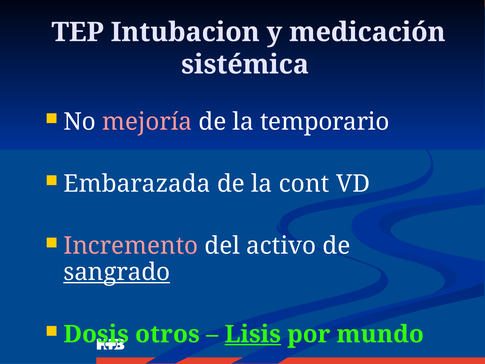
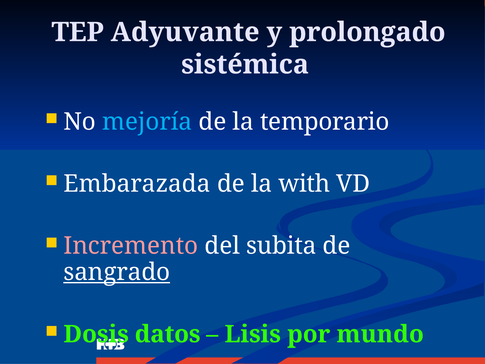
Intubacion: Intubacion -> Adyuvante
medicación: medicación -> prolongado
mejoría colour: pink -> light blue
cont: cont -> with
activo: activo -> subita
otros: otros -> datos
Lisis underline: present -> none
